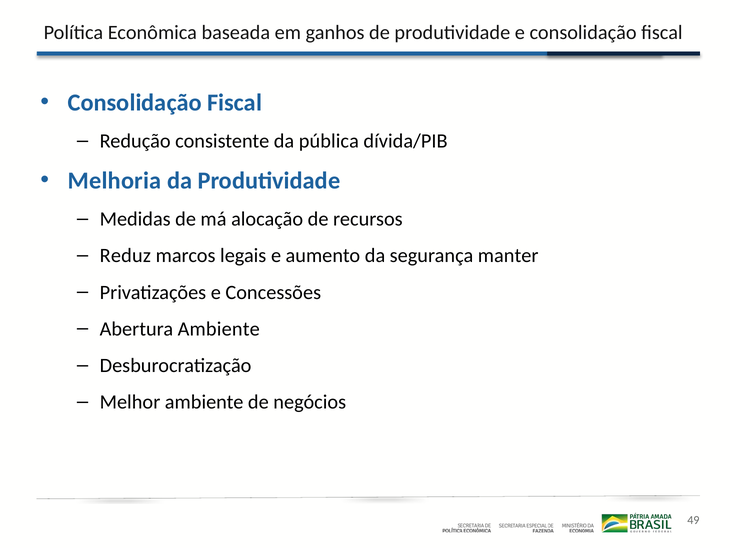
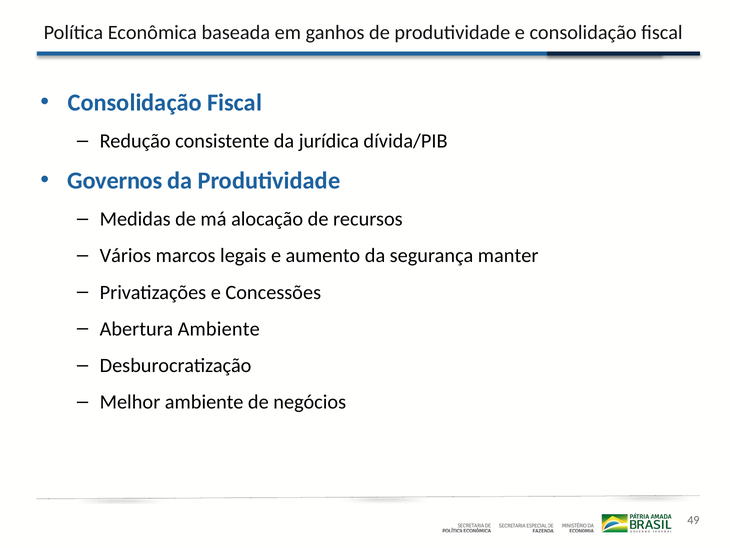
pública: pública -> jurídica
Melhoria: Melhoria -> Governos
Reduz: Reduz -> Vários
